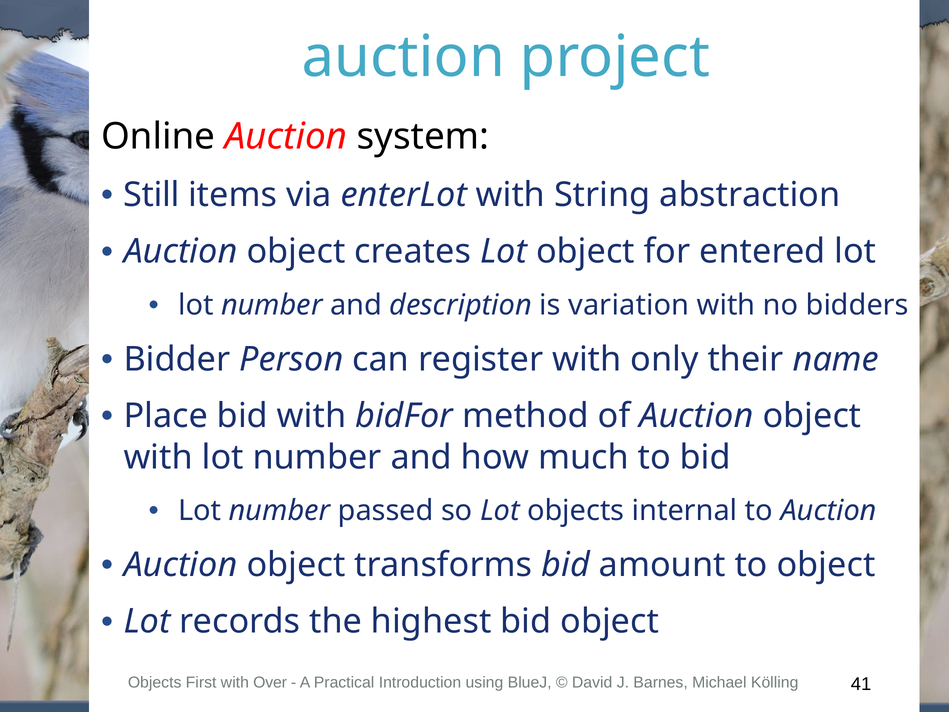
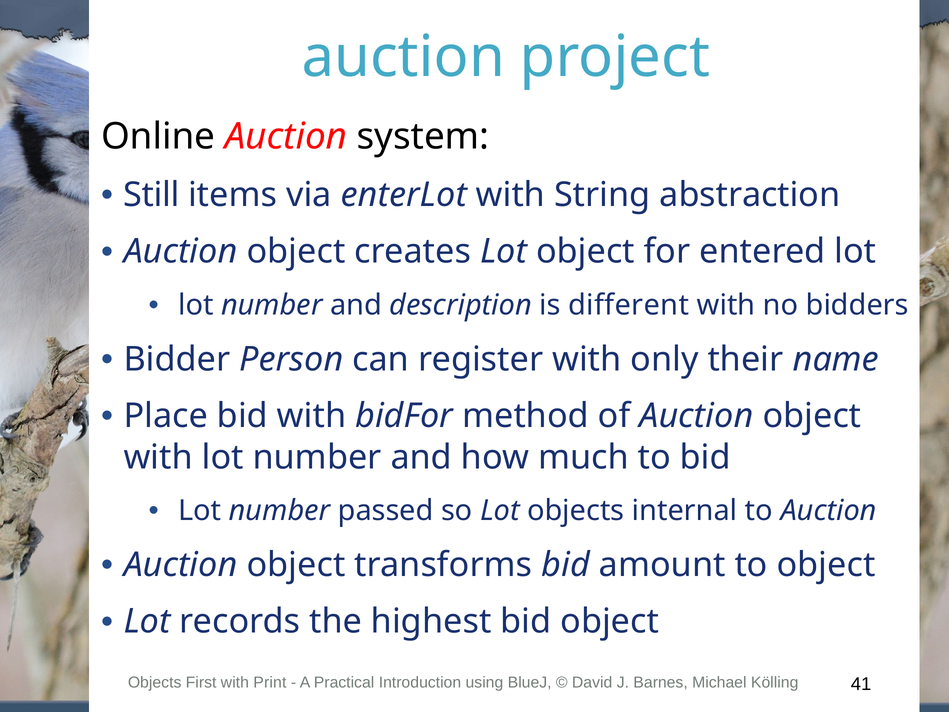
variation: variation -> different
Over: Over -> Print
